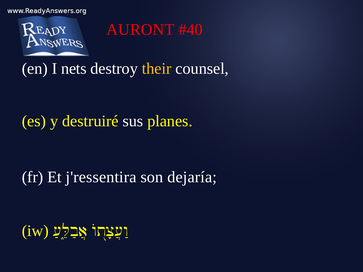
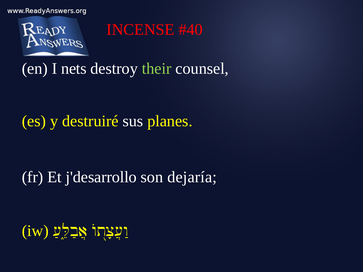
AURONT: AURONT -> INCENSE
their colour: yellow -> light green
j'ressentira: j'ressentira -> j'desarrollo
